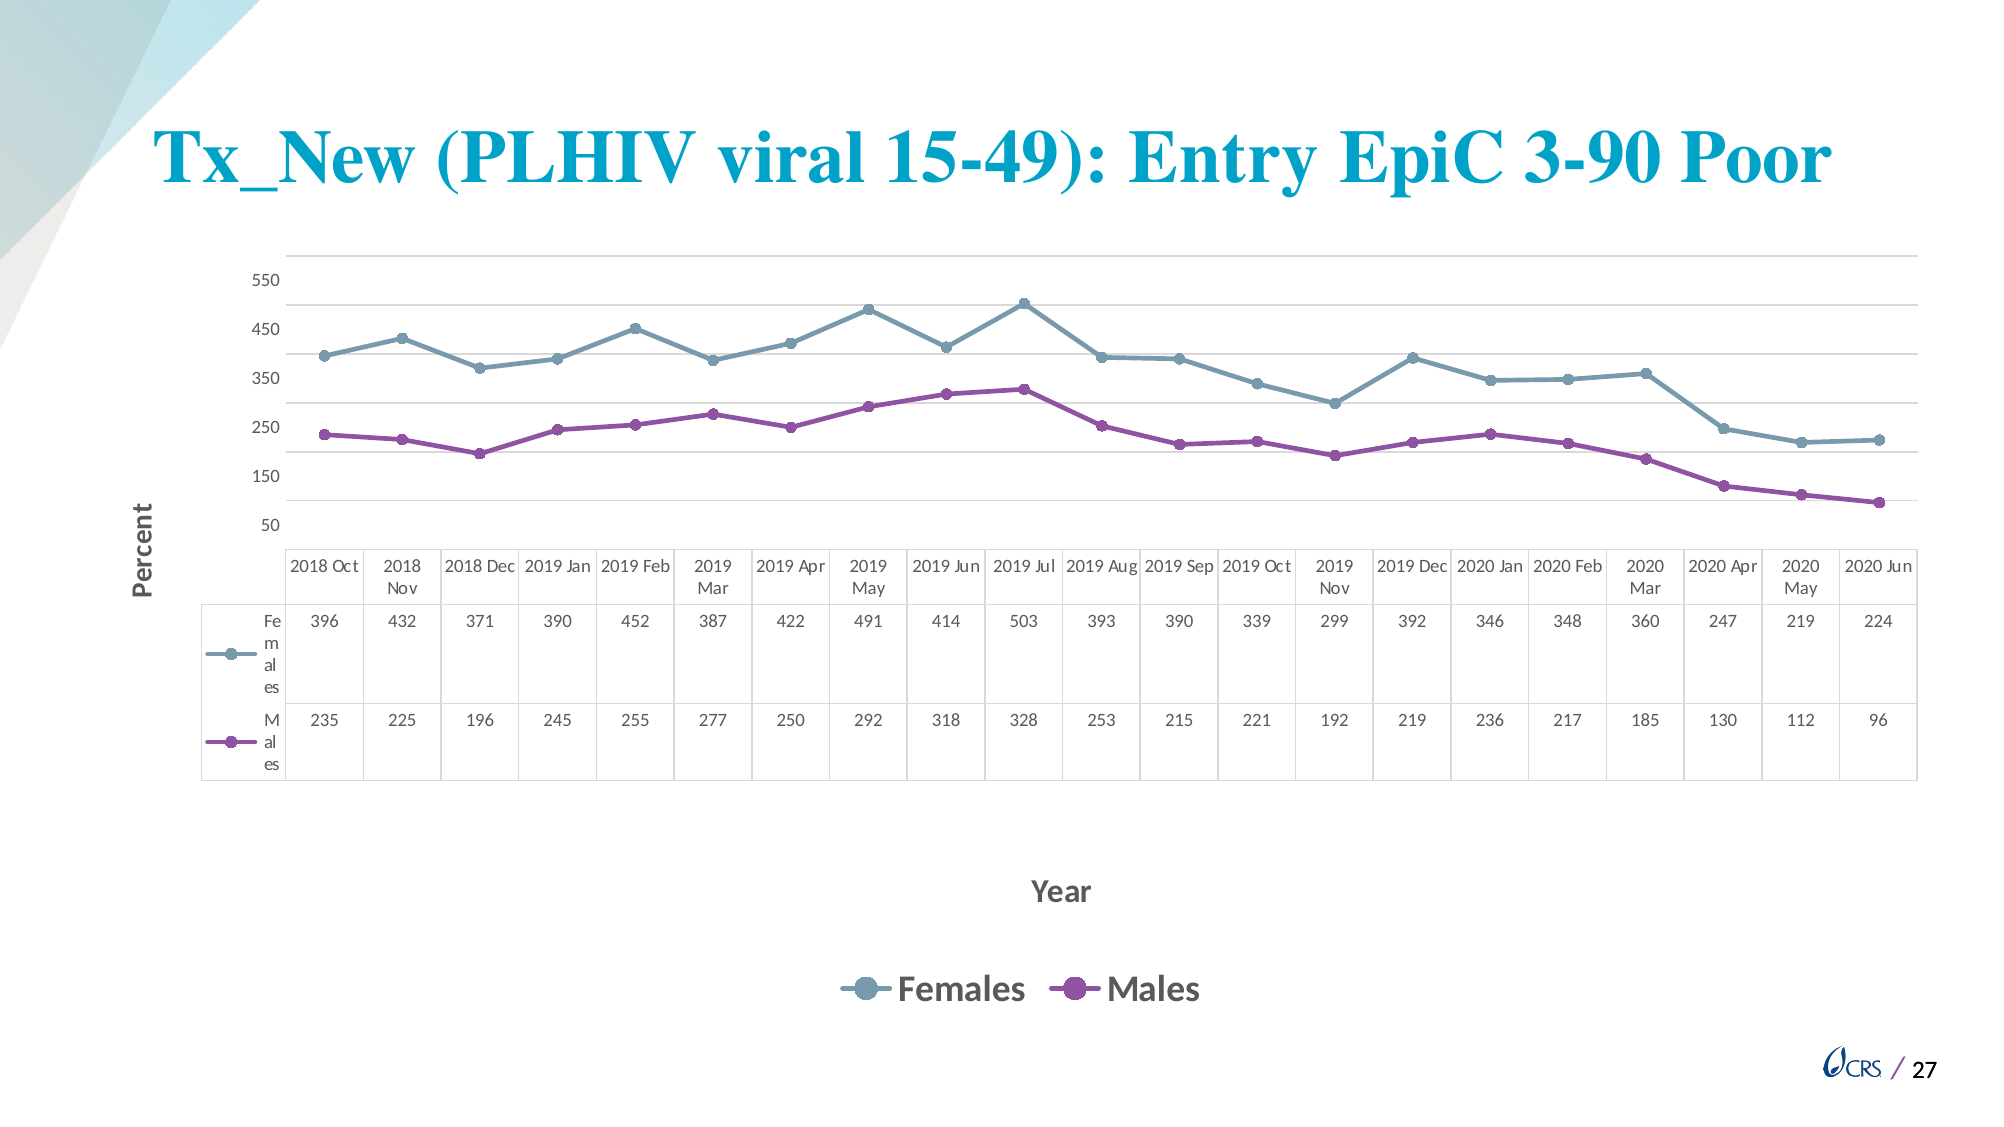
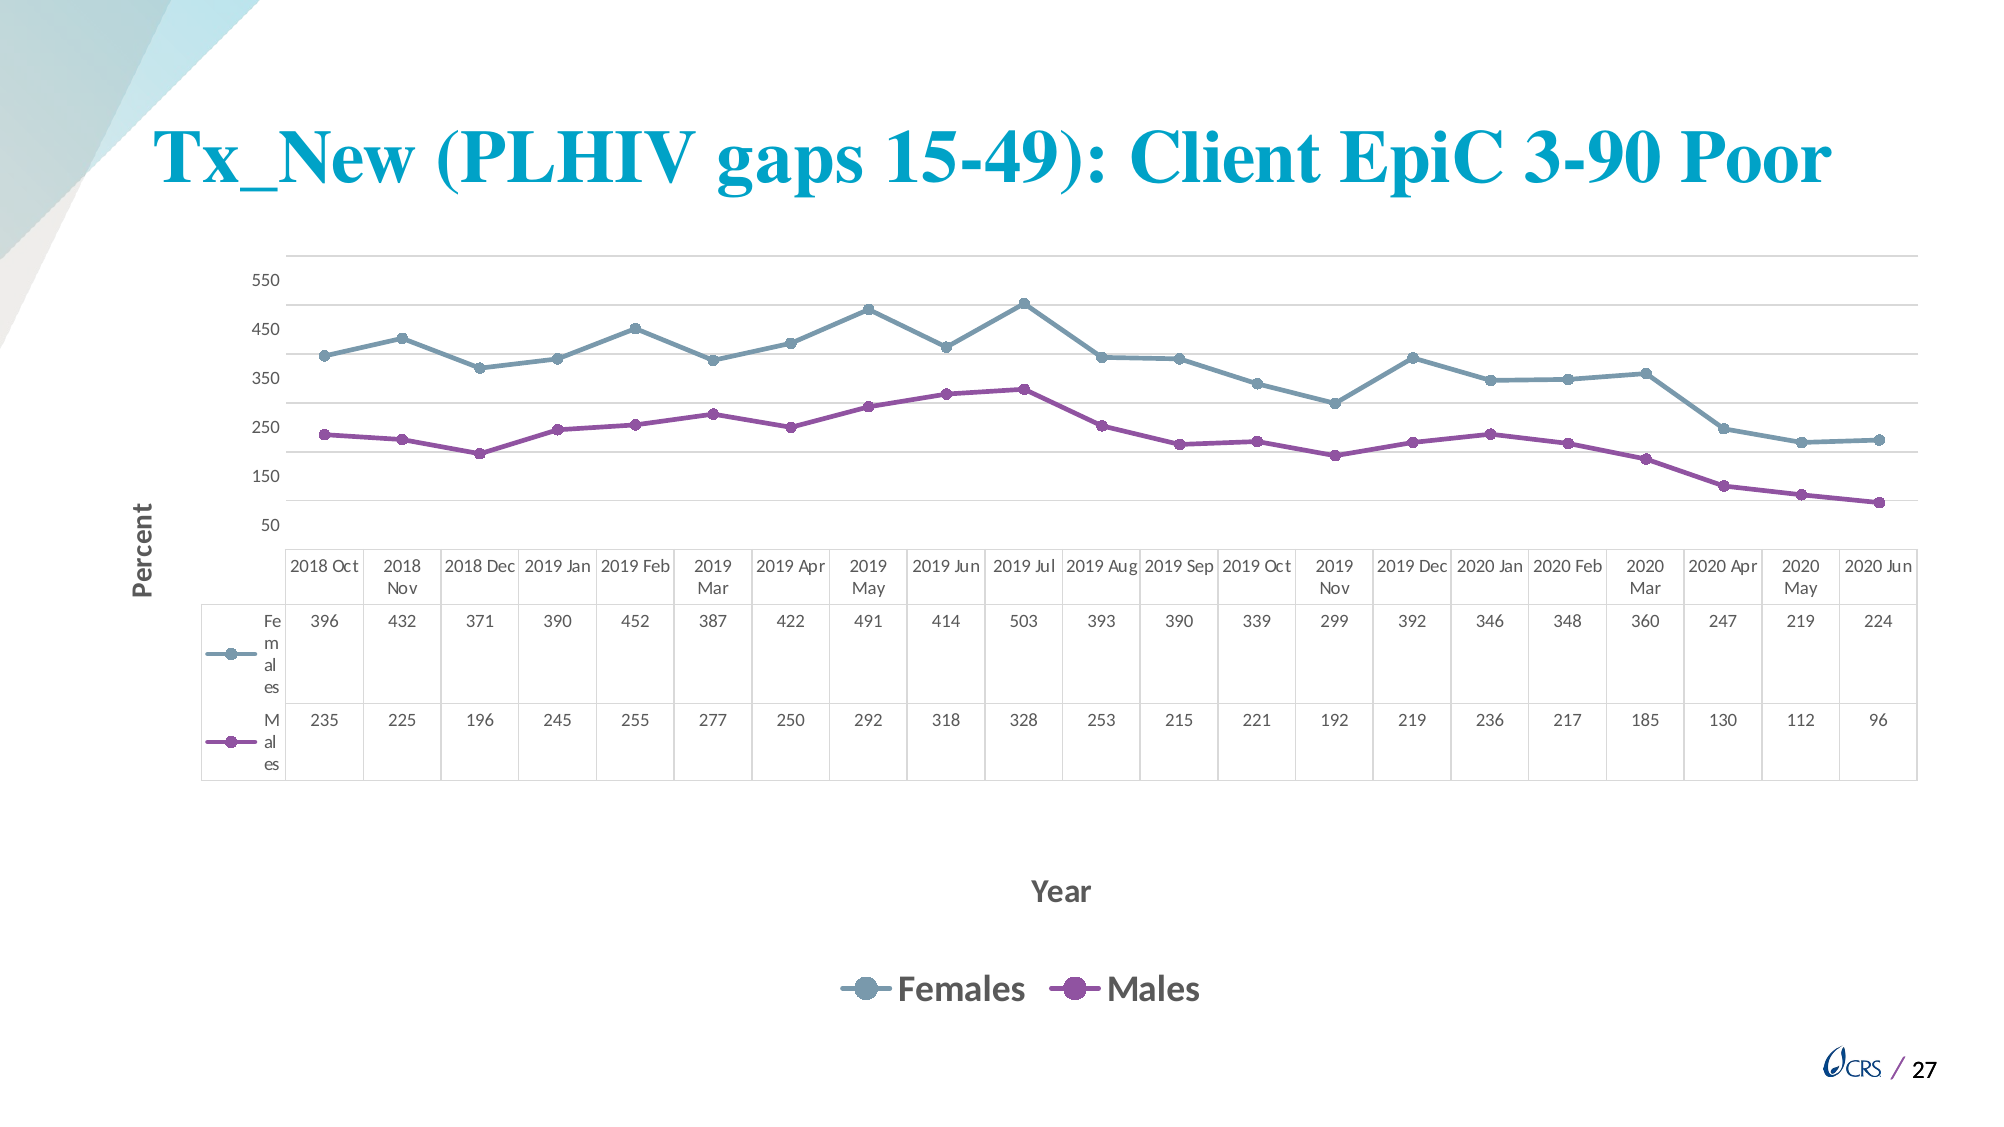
viral: viral -> gaps
Entry: Entry -> Client
